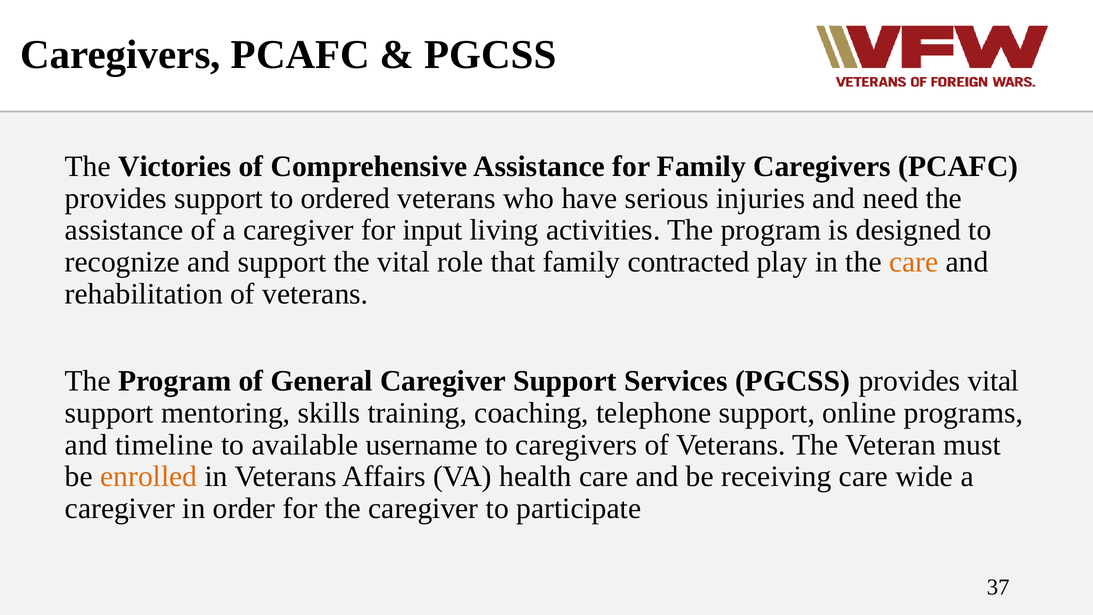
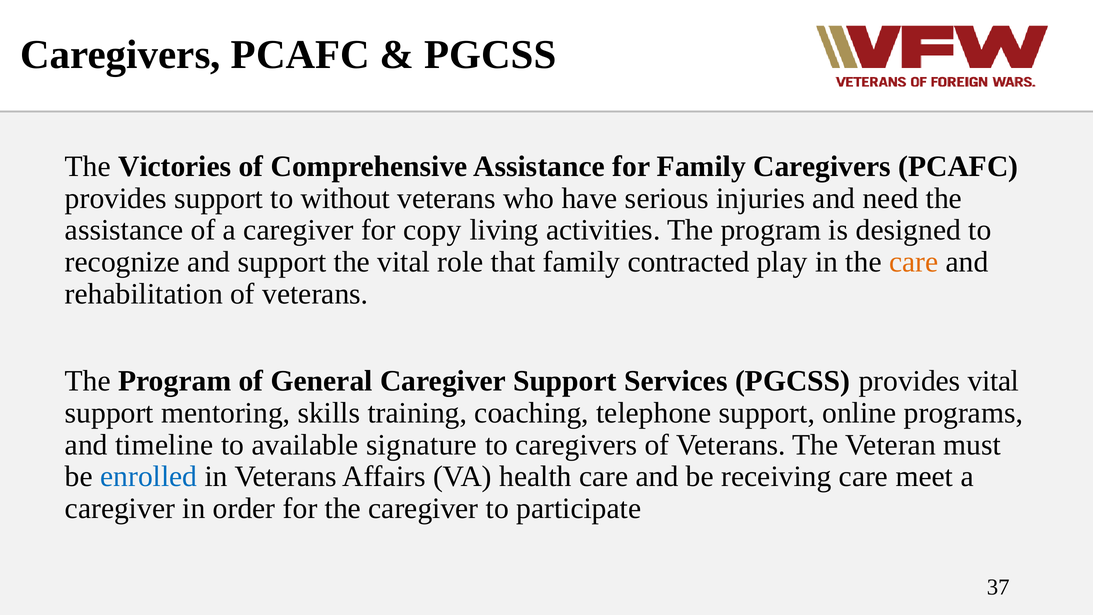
ordered: ordered -> without
input: input -> copy
username: username -> signature
enrolled colour: orange -> blue
wide: wide -> meet
